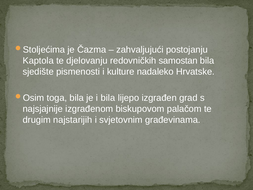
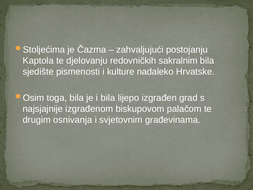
samostan: samostan -> sakralnim
najstarijih: najstarijih -> osnivanja
